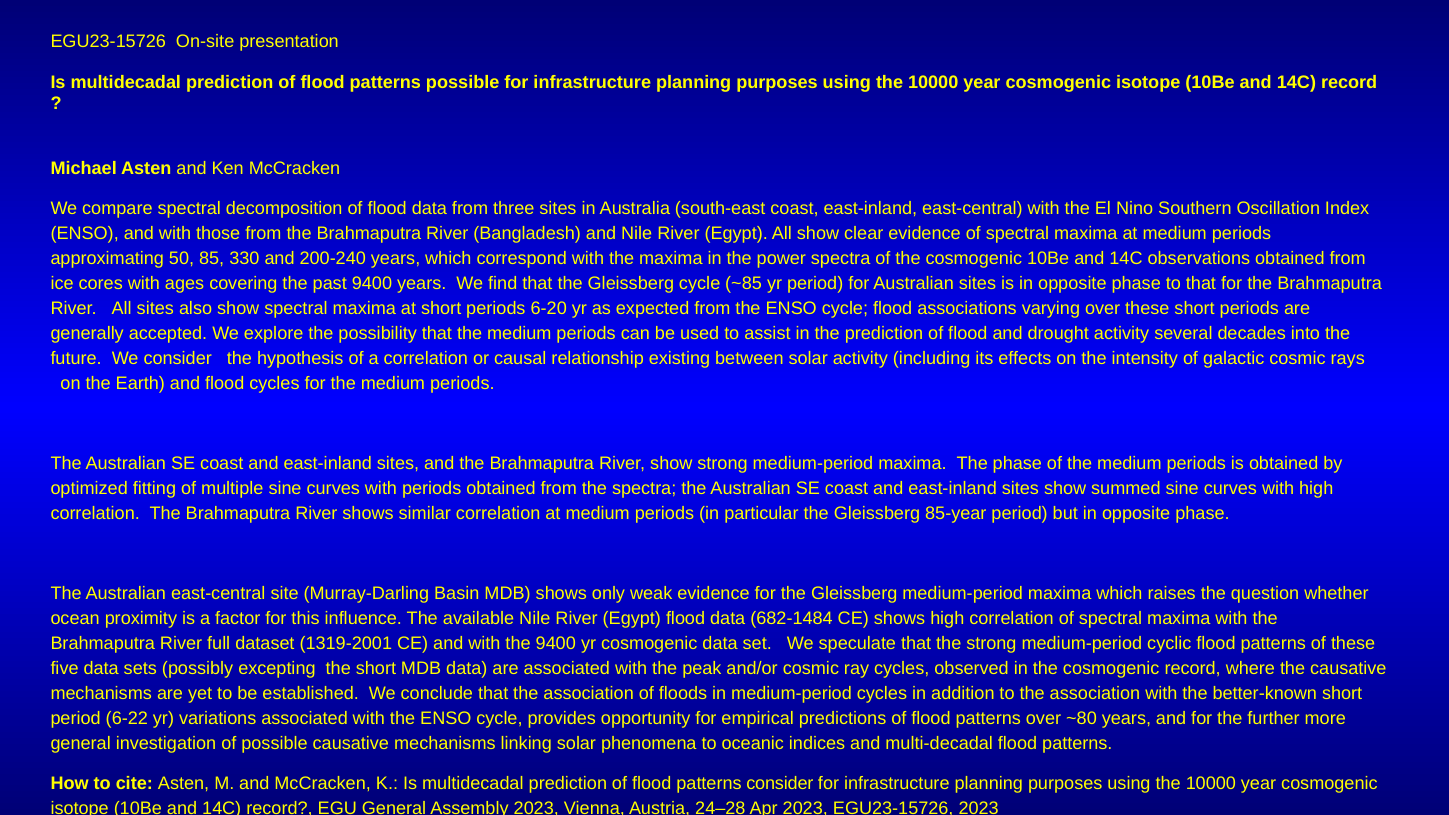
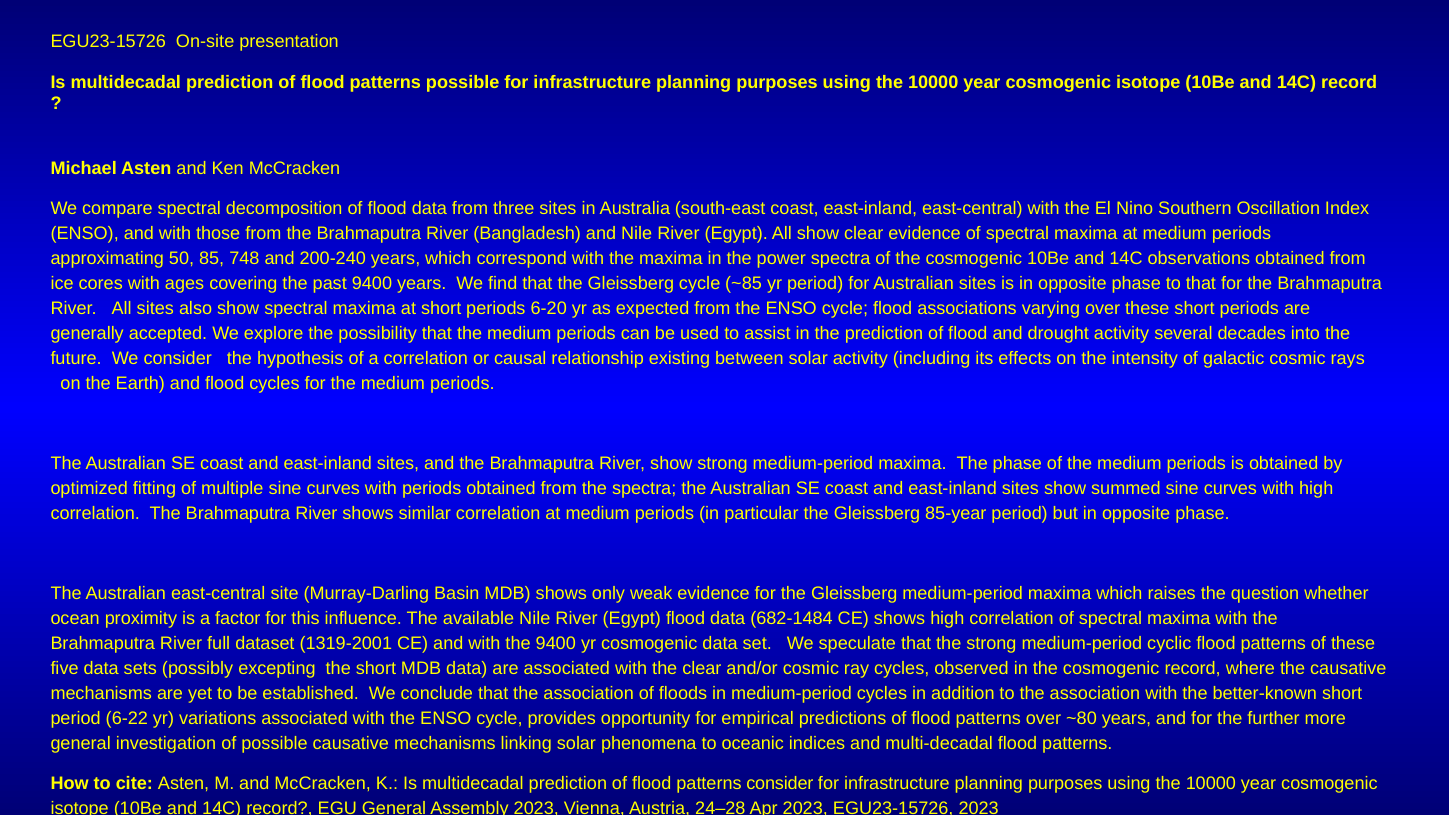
330: 330 -> 748
the peak: peak -> clear
